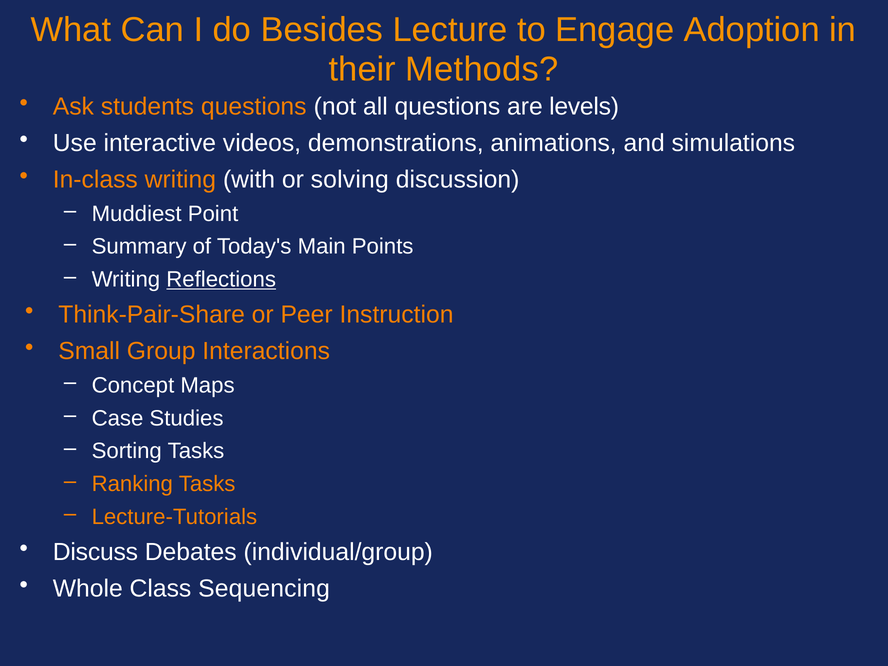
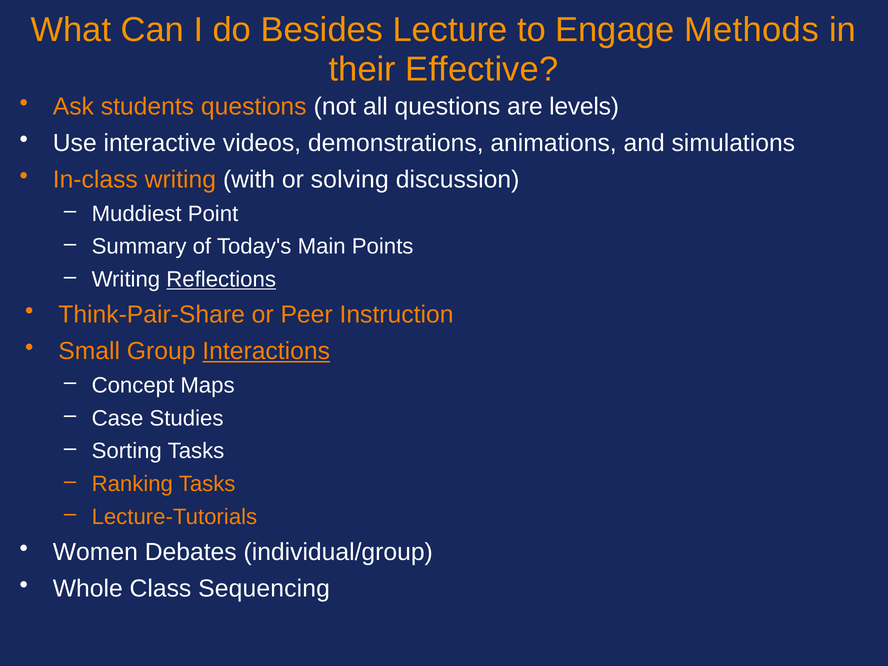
Adoption: Adoption -> Methods
Methods: Methods -> Effective
Interactions underline: none -> present
Discuss: Discuss -> Women
